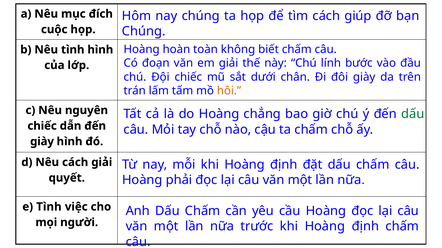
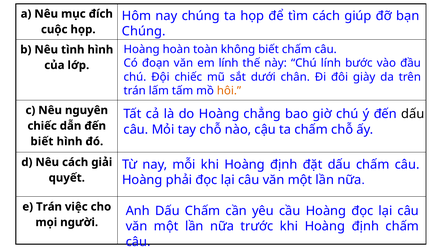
em giải: giải -> lính
dấu at (413, 114) colour: green -> black
giày at (42, 142): giày -> biết
e Tình: Tình -> Trán
